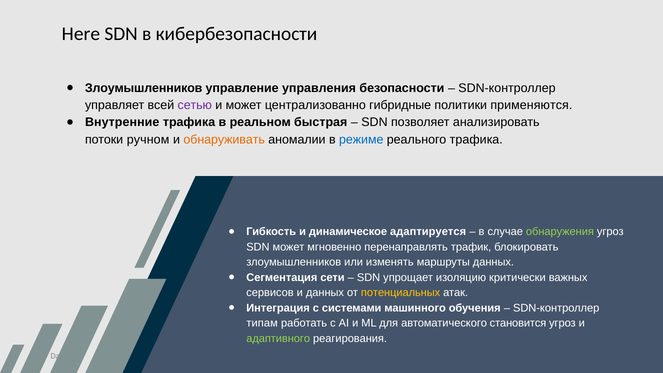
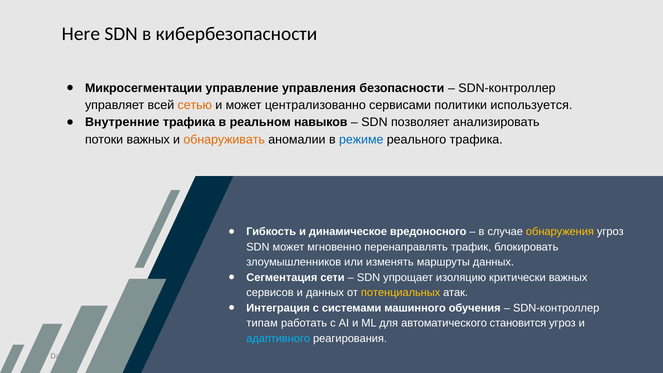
Злоумышленников at (144, 88): Злоумышленников -> Микросегментации
сетью colour: purple -> orange
гибридные: гибридные -> сервисами
применяются: применяются -> используется
быстрая: быстрая -> навыков
потоки ручном: ручном -> важных
адаптируется: адаптируется -> вредоносного
обнаружения colour: light green -> yellow
адаптивного colour: light green -> light blue
